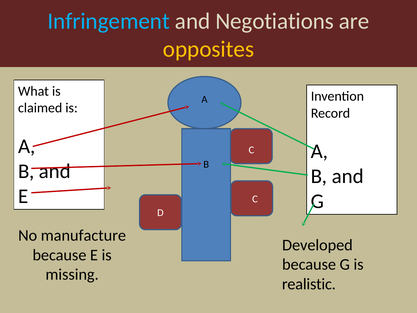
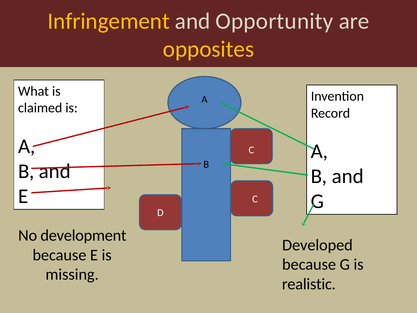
Infringement colour: light blue -> yellow
Negotiations: Negotiations -> Opportunity
manufacture: manufacture -> development
